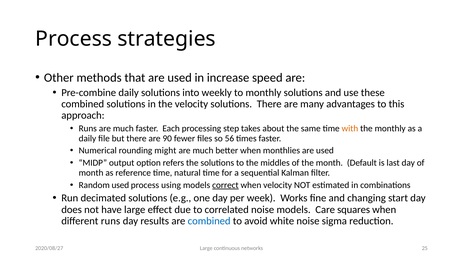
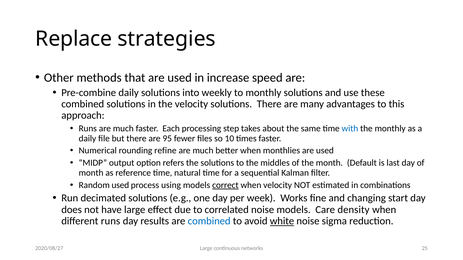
Process at (74, 39): Process -> Replace
with colour: orange -> blue
90: 90 -> 95
56: 56 -> 10
might: might -> refine
squares: squares -> density
white underline: none -> present
